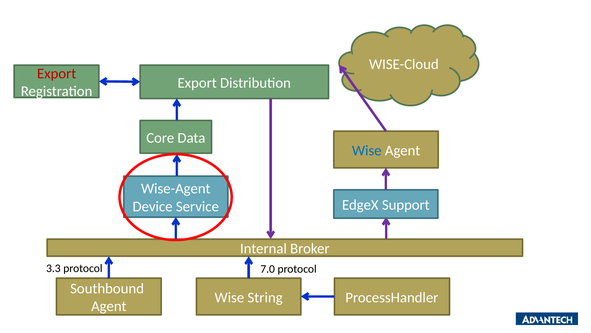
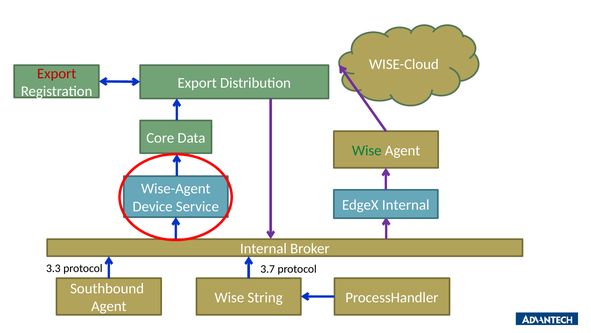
Wise at (367, 150) colour: blue -> green
EdgeX Support: Support -> Internal
7.0: 7.0 -> 3.7
